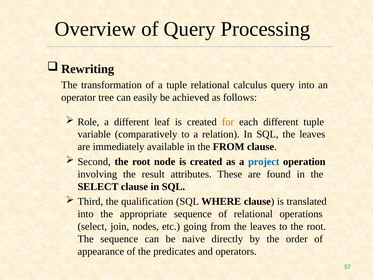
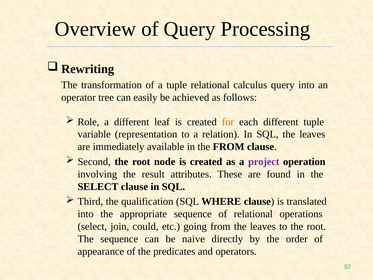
comparatively: comparatively -> representation
project colour: blue -> purple
nodes: nodes -> could
